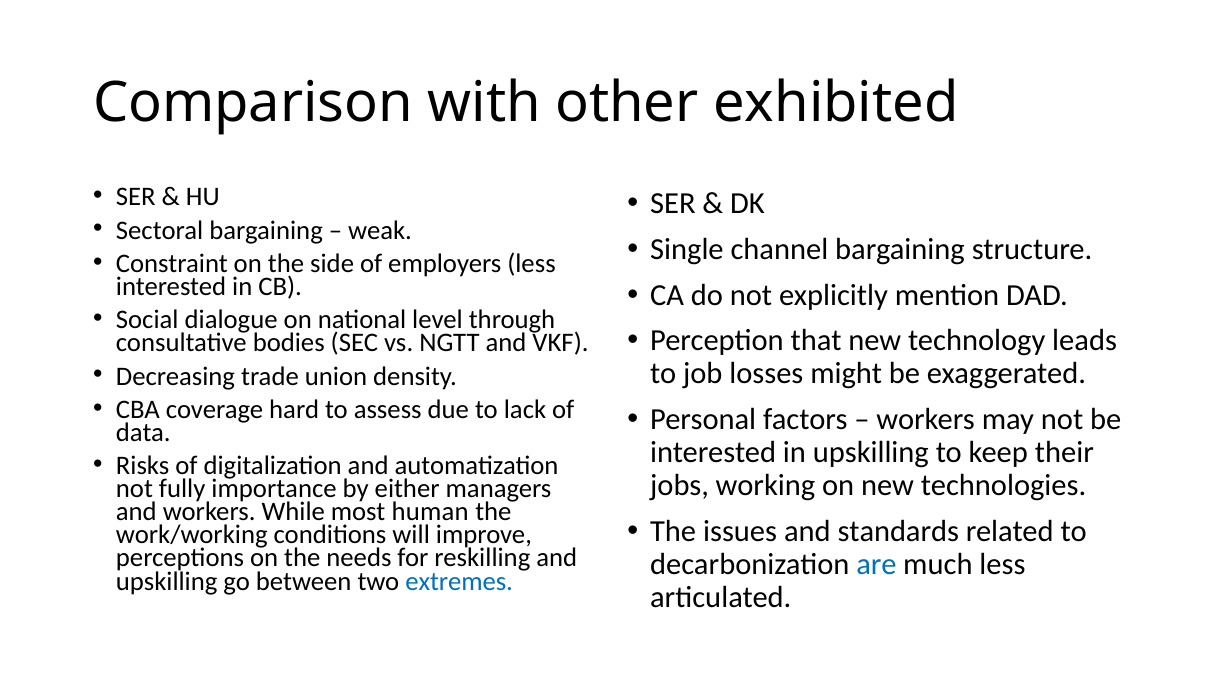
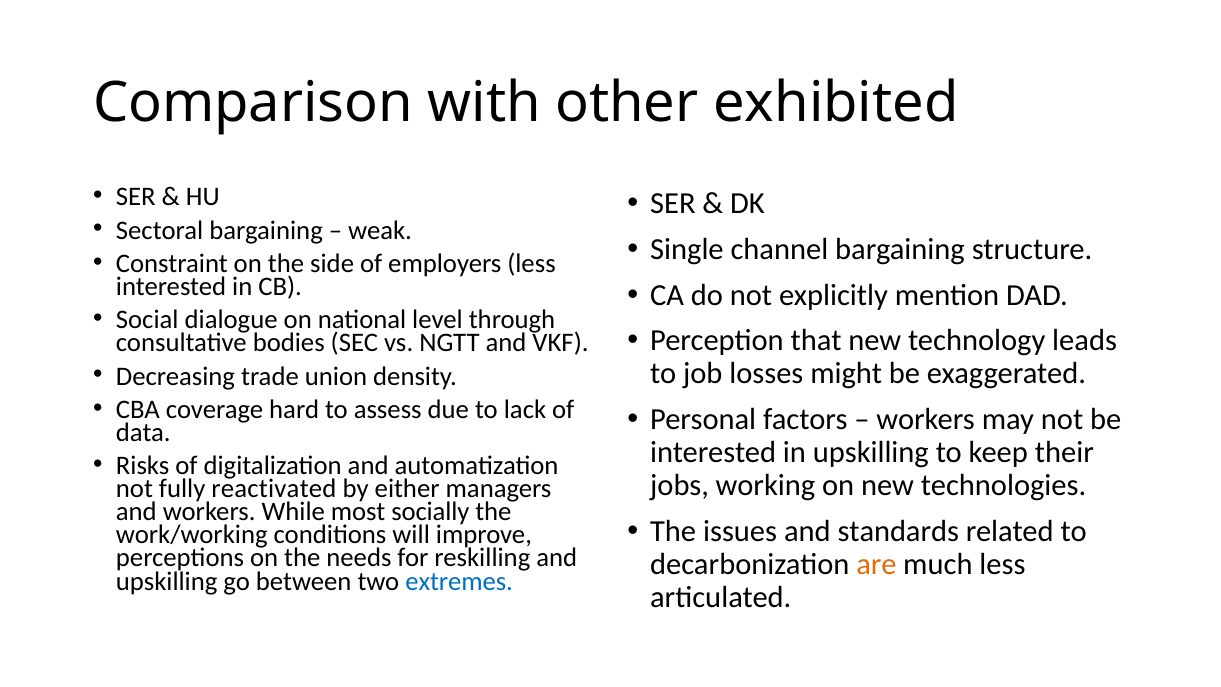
importance: importance -> reactivated
human: human -> socially
are colour: blue -> orange
